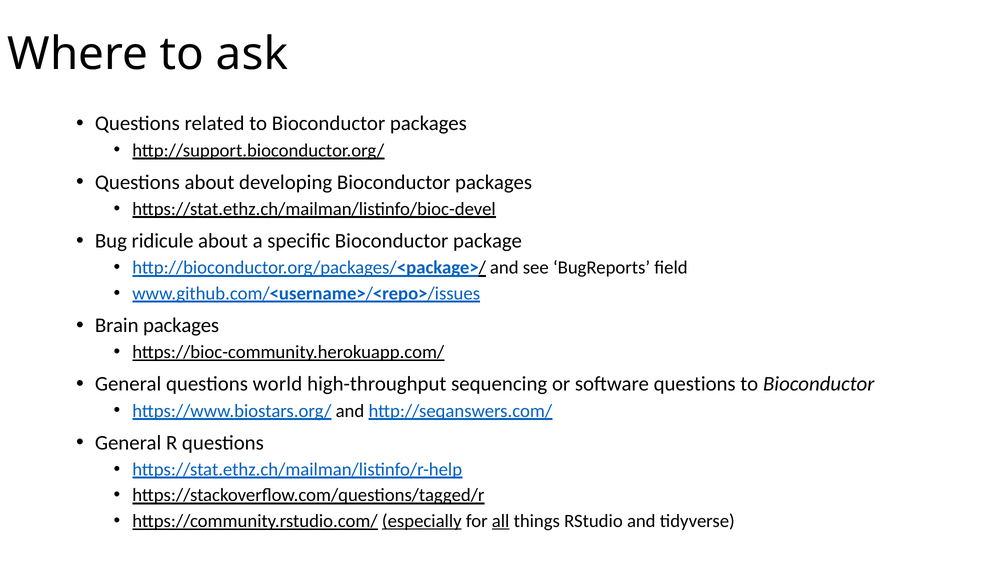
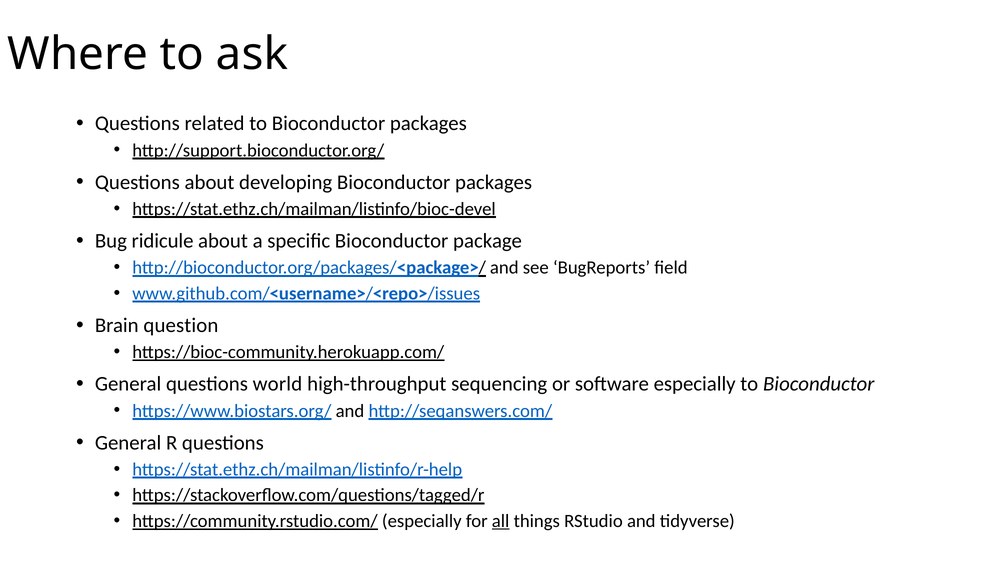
Brain packages: packages -> question
software questions: questions -> especially
especially at (422, 521) underline: present -> none
